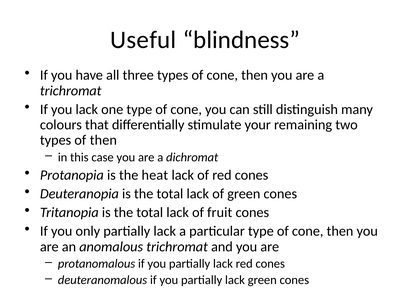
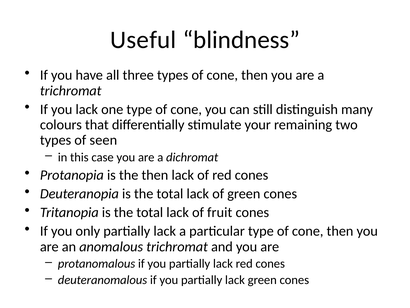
of then: then -> seen
the heat: heat -> then
